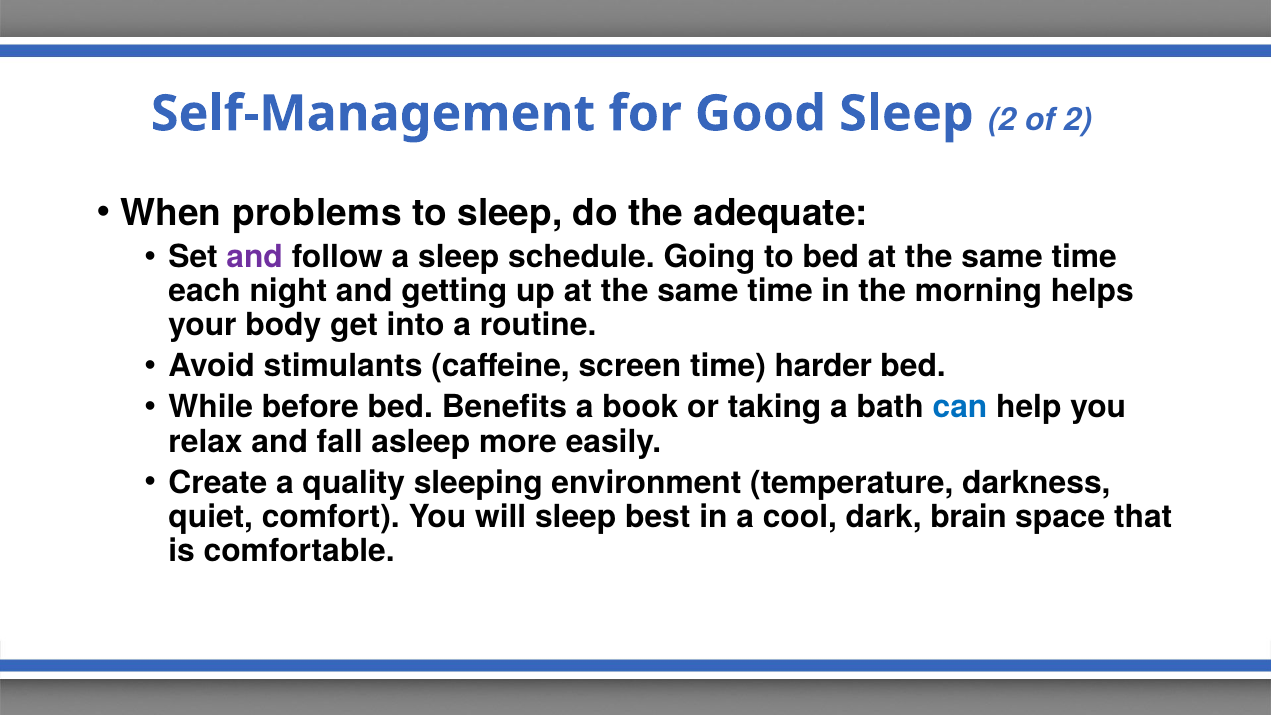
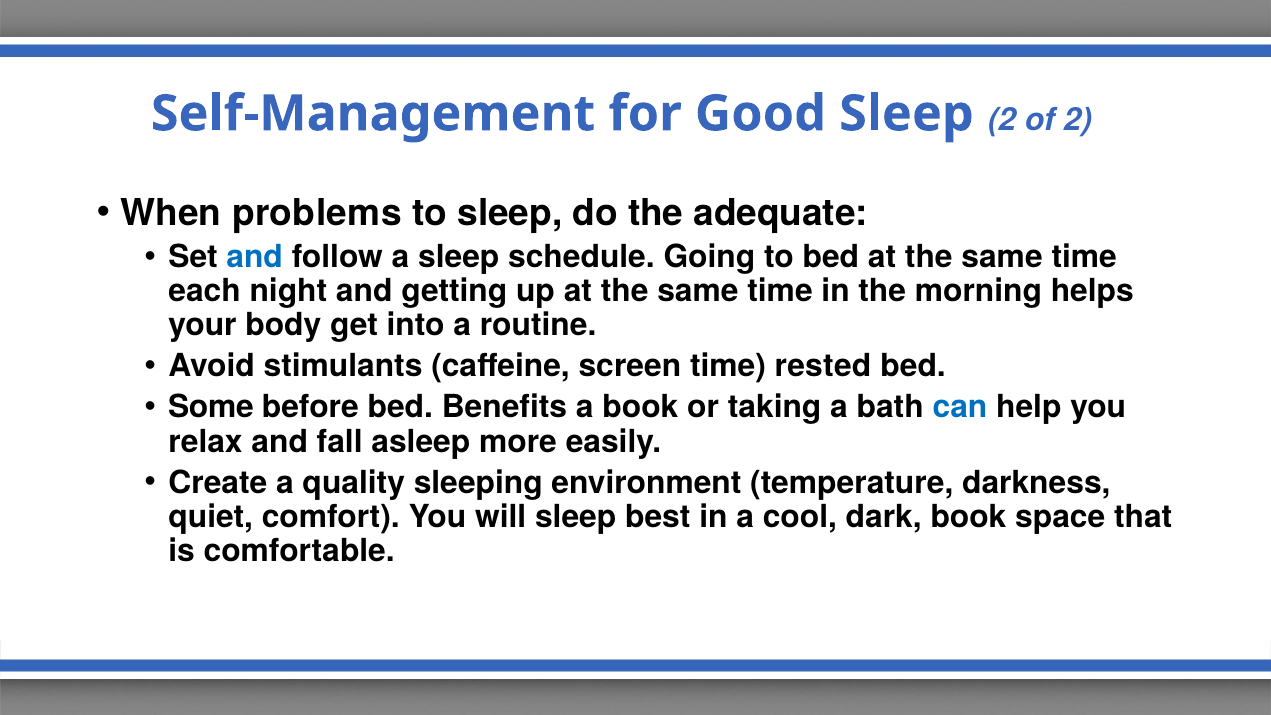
and at (255, 257) colour: purple -> blue
harder: harder -> rested
While: While -> Some
dark brain: brain -> book
